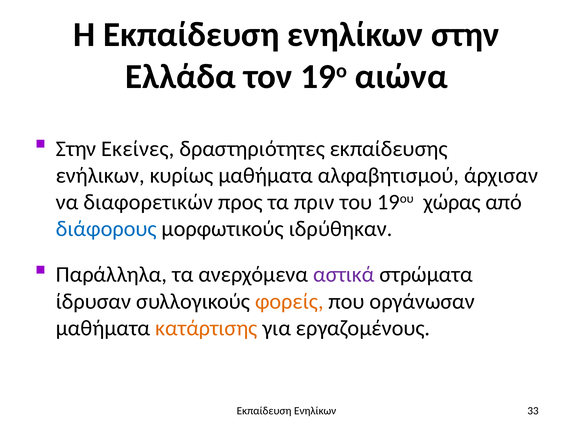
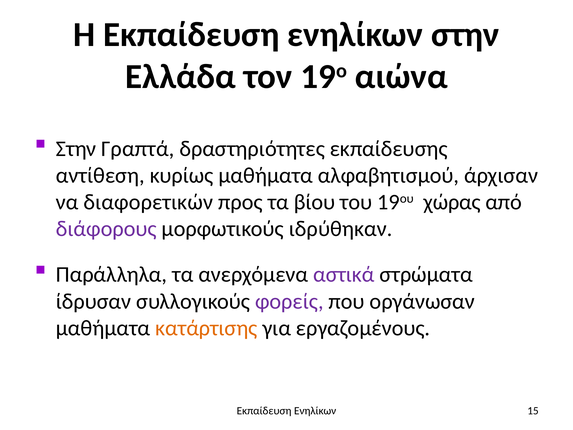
Εκείνες: Εκείνες -> Γραπτά
ενήλικων: ενήλικων -> αντίθεση
πριν: πριν -> βίου
διάφορους colour: blue -> purple
φορείς colour: orange -> purple
33: 33 -> 15
